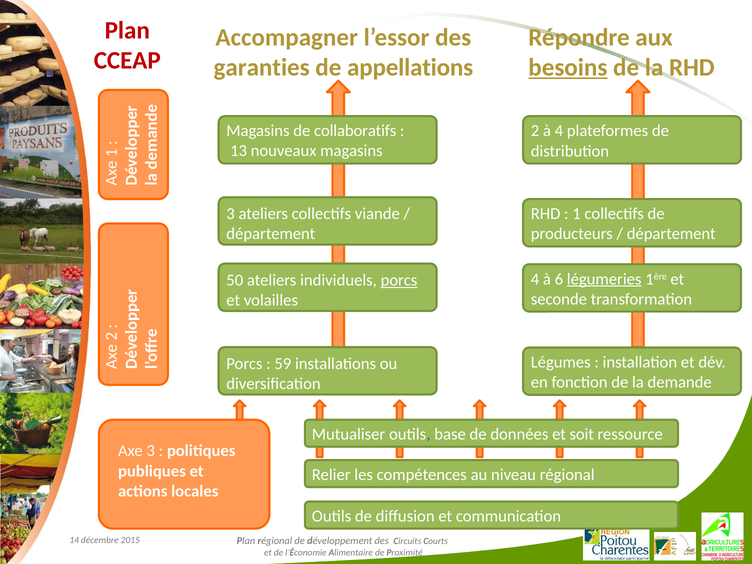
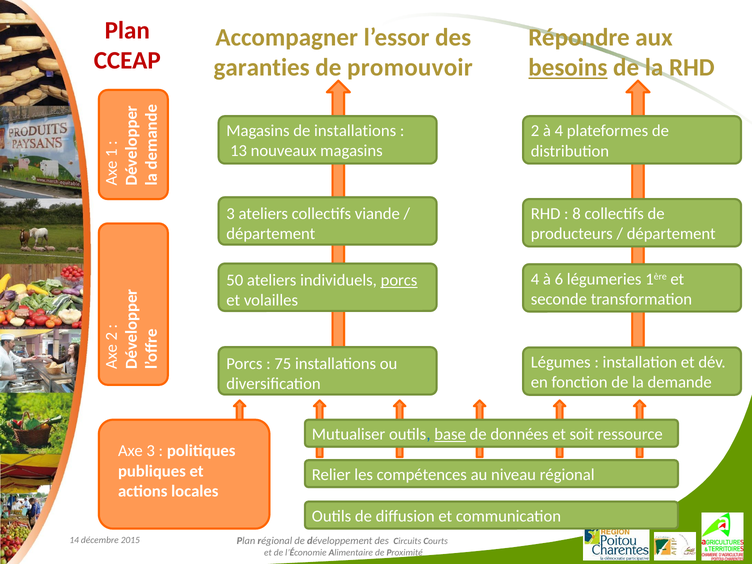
appellations: appellations -> promouvoir
de collaboratifs: collaboratifs -> installations
1 at (577, 214): 1 -> 8
légumeries underline: present -> none
59: 59 -> 75
base underline: none -> present
